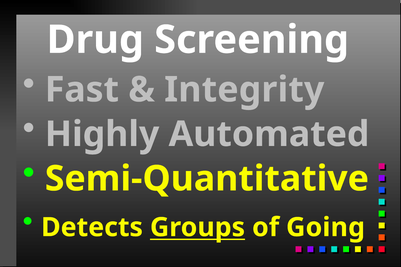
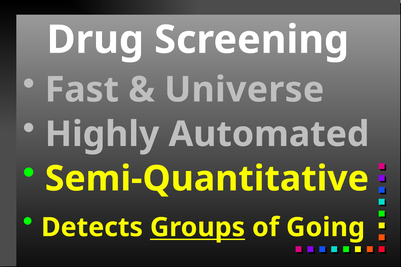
Integrity: Integrity -> Universe
